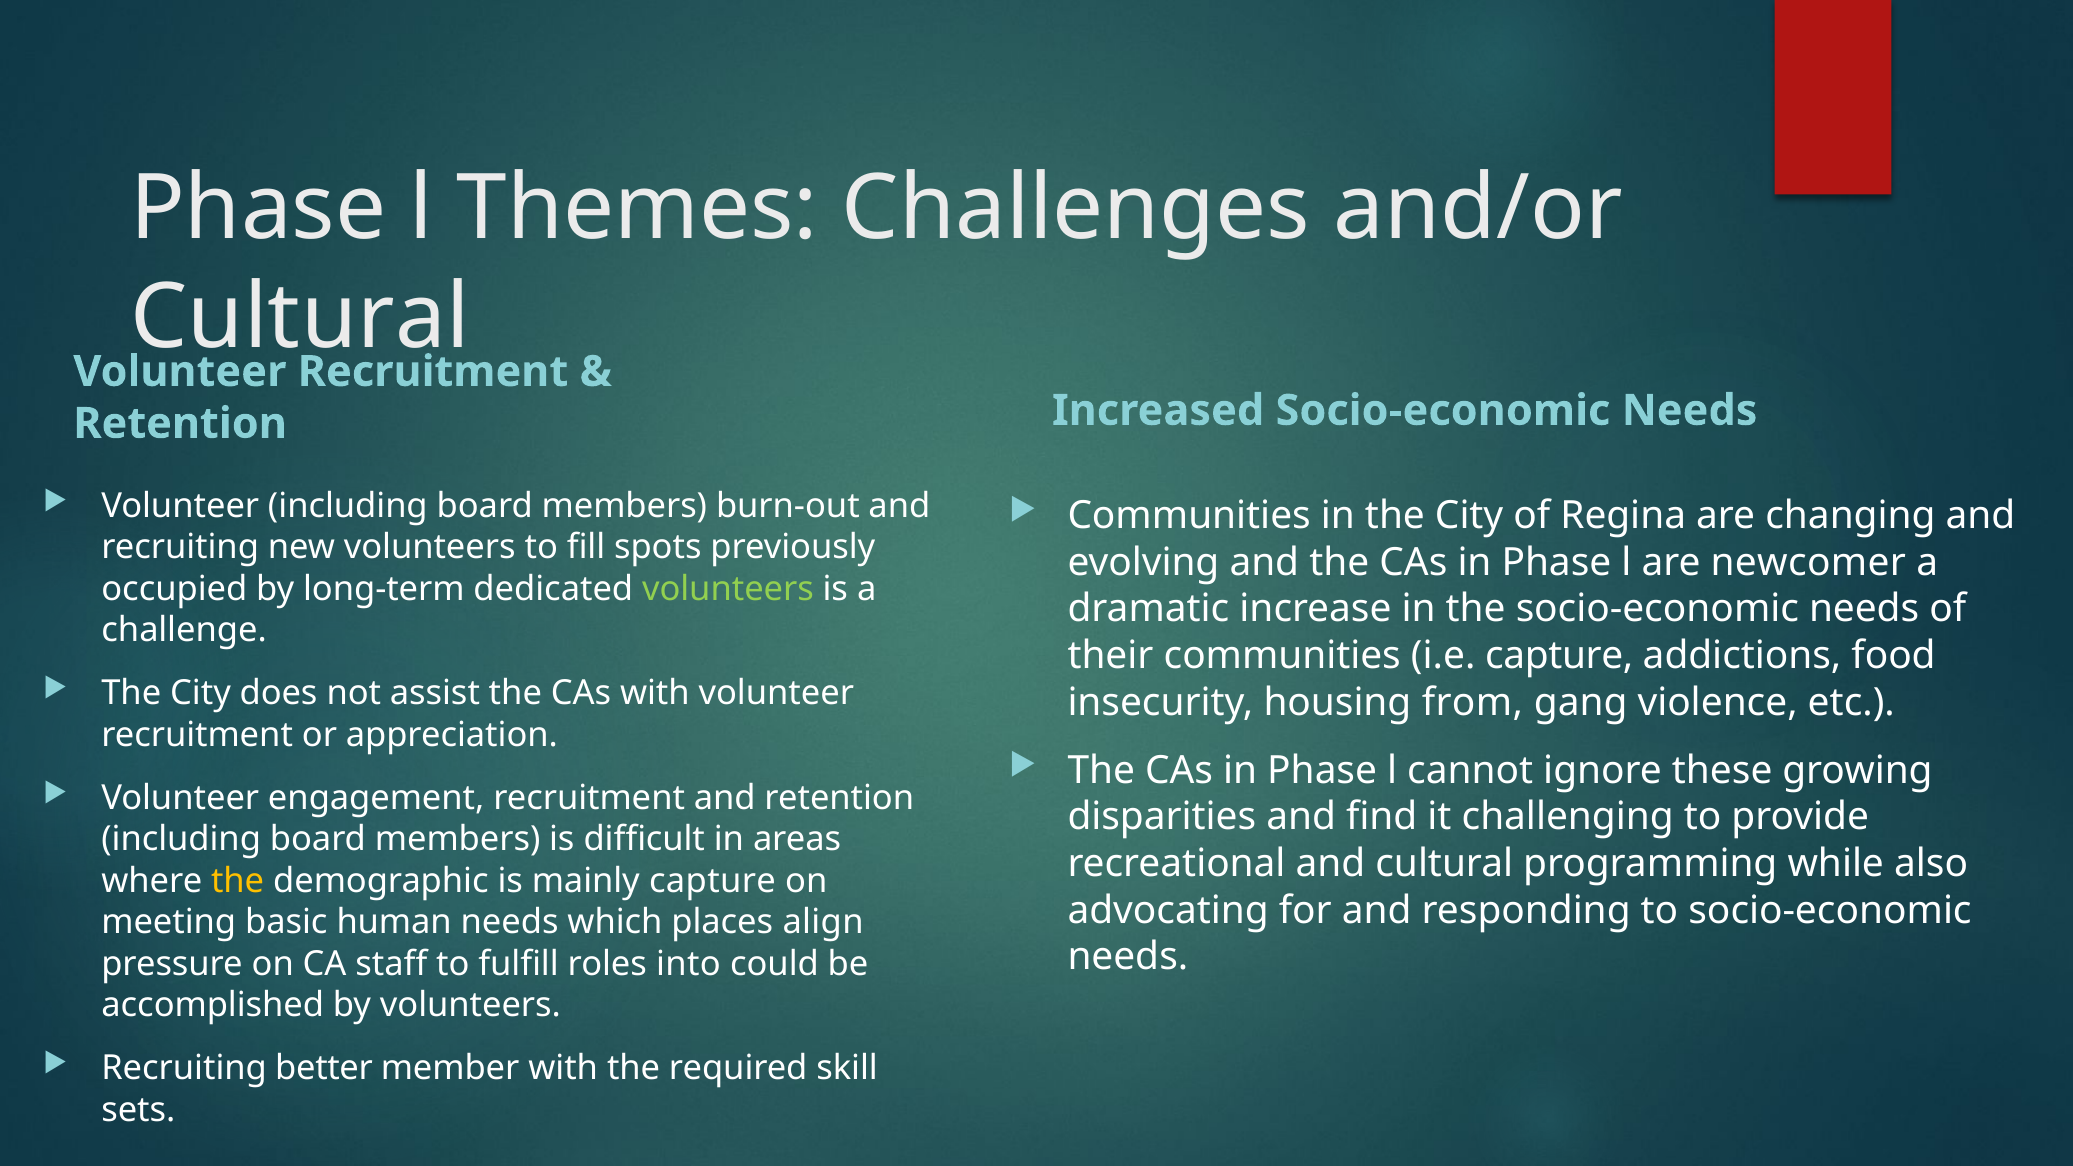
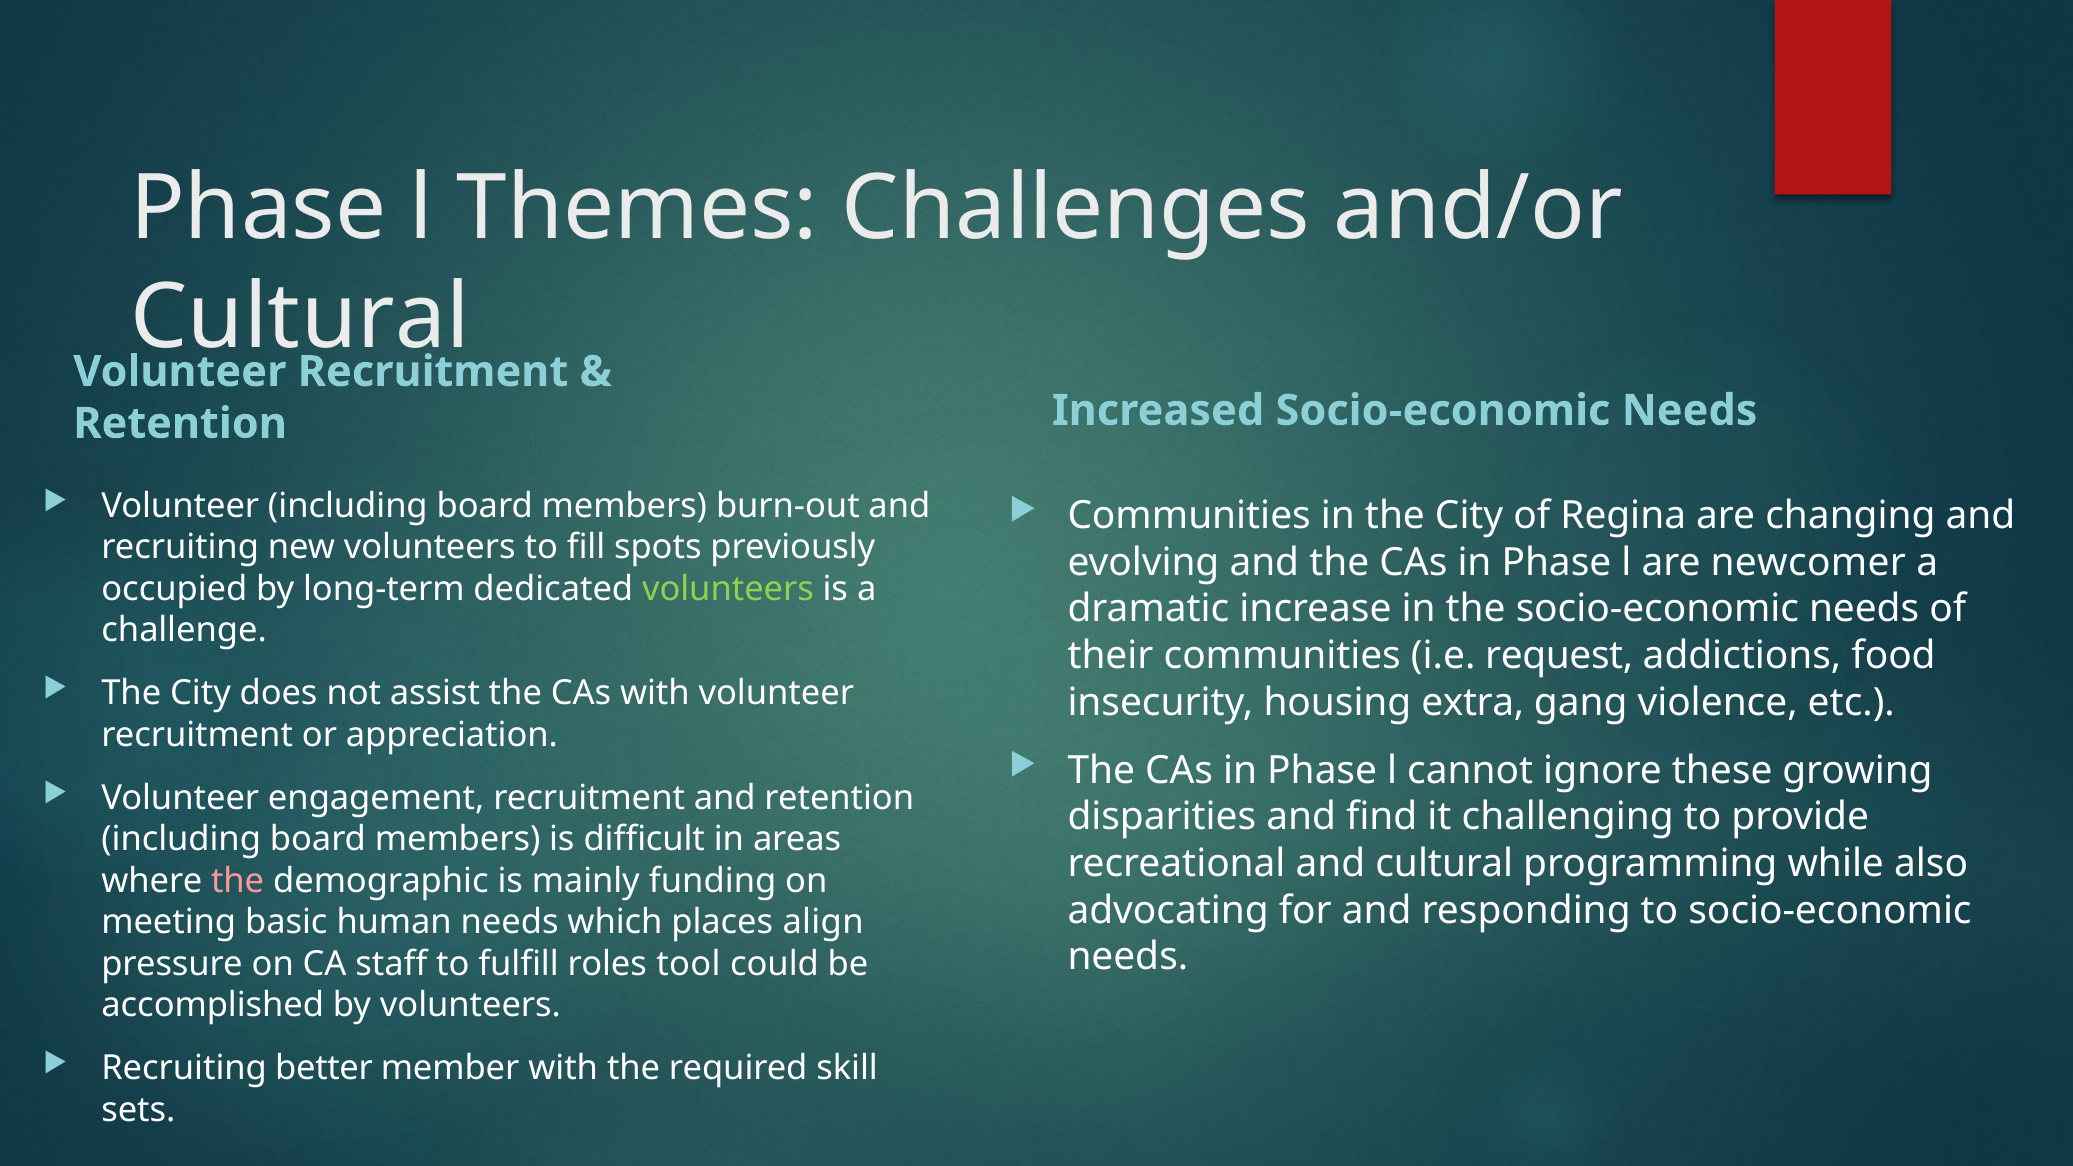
i.e capture: capture -> request
from: from -> extra
the at (238, 881) colour: yellow -> pink
mainly capture: capture -> funding
into: into -> tool
